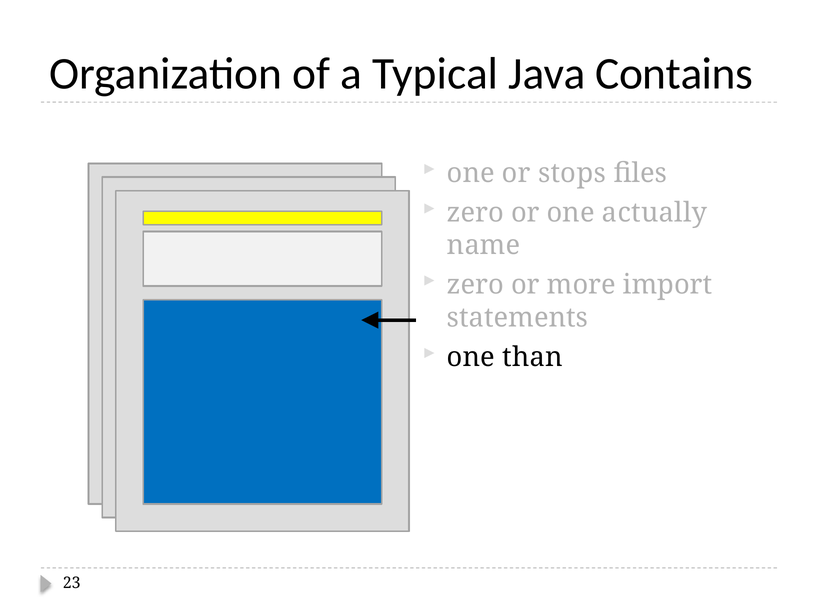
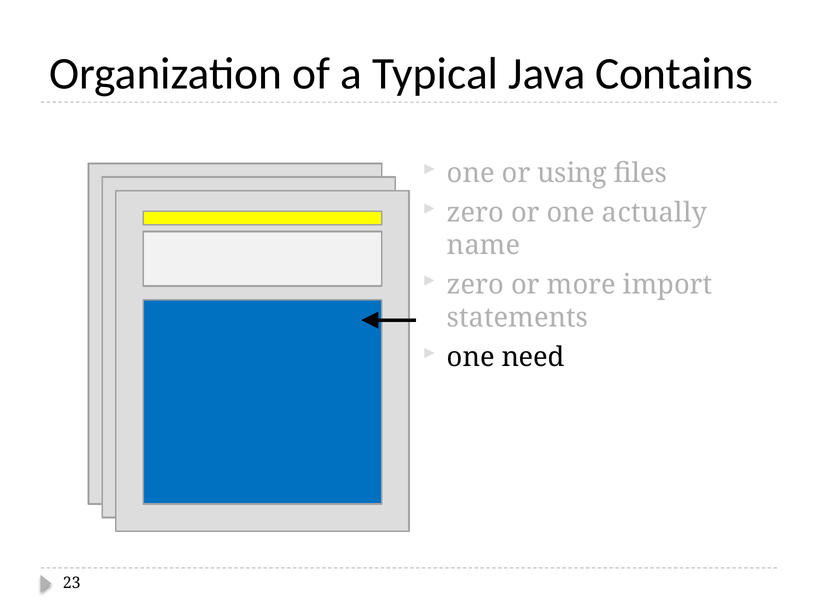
stops: stops -> using
than: than -> need
